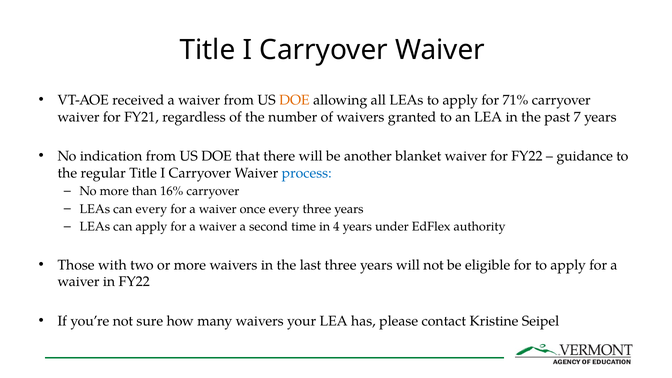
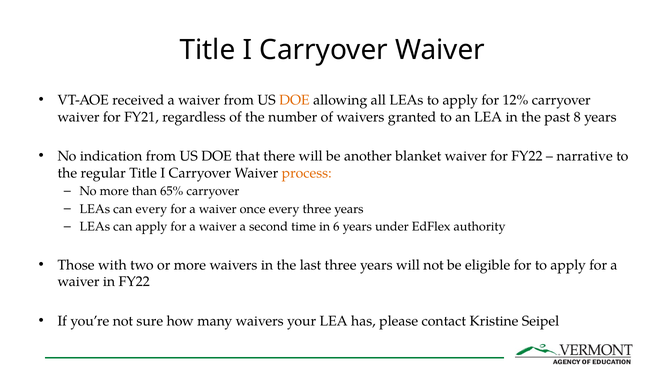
71%: 71% -> 12%
7: 7 -> 8
guidance: guidance -> narrative
process colour: blue -> orange
16%: 16% -> 65%
4: 4 -> 6
